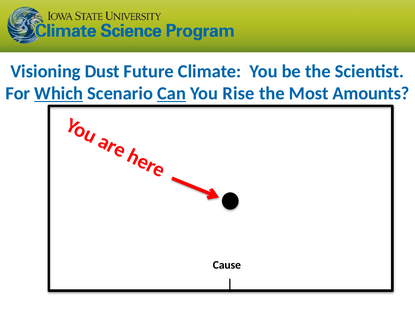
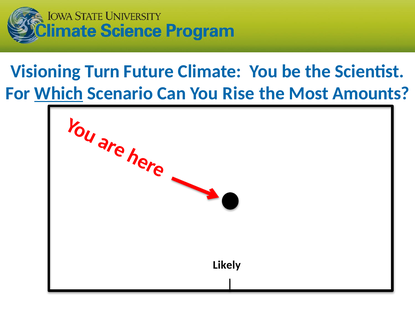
Dust: Dust -> Turn
Can underline: present -> none
Cause: Cause -> Likely
